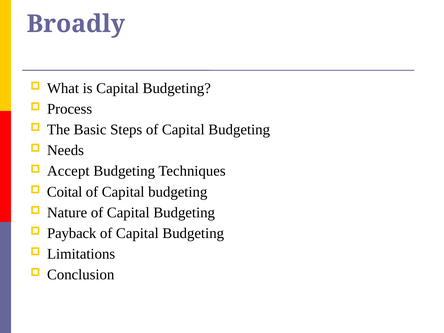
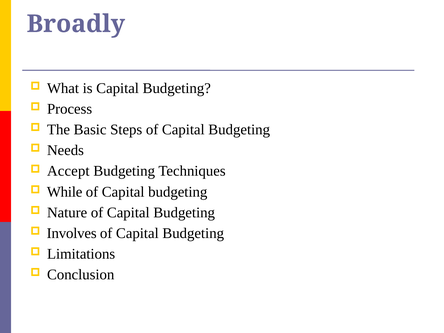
Coital: Coital -> While
Payback: Payback -> Involves
